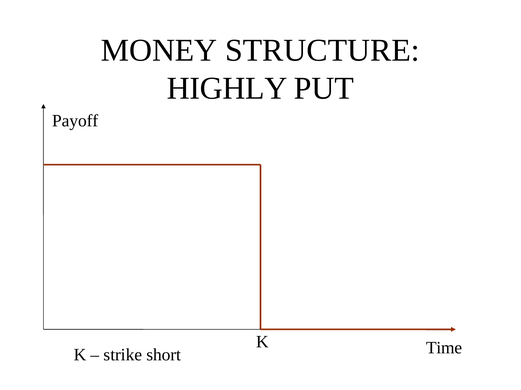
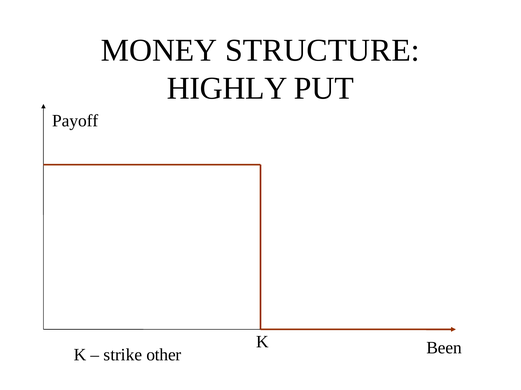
Time: Time -> Been
short: short -> other
